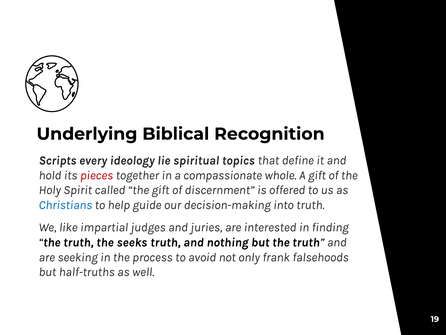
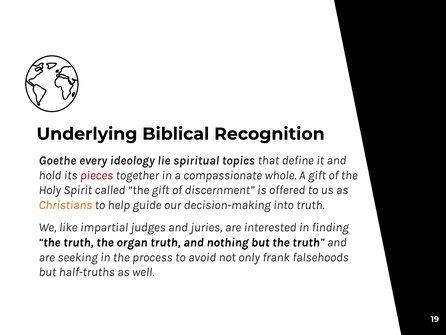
Scripts: Scripts -> Goethe
Christians colour: blue -> orange
seeks: seeks -> organ
